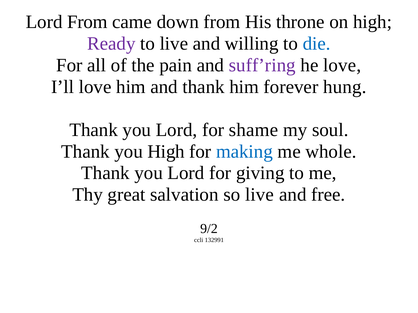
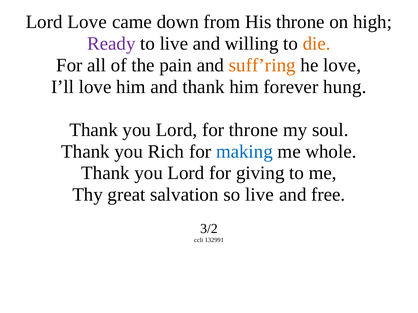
Lord From: From -> Love
die colour: blue -> orange
suff’ring colour: purple -> orange
for shame: shame -> throne
you High: High -> Rich
9/2: 9/2 -> 3/2
